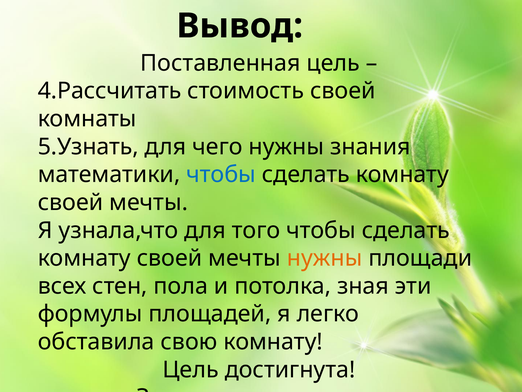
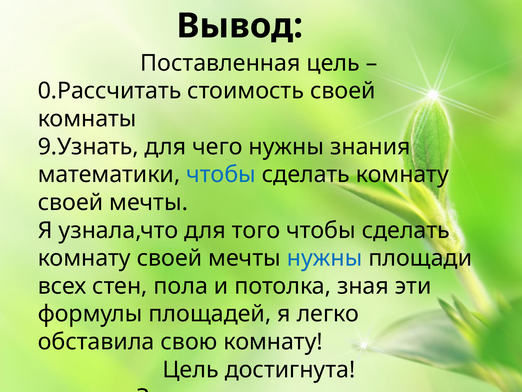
4.Рассчитать: 4.Рассчитать -> 0.Рассчитать
5.Узнать: 5.Узнать -> 9.Узнать
нужны at (325, 258) colour: orange -> blue
